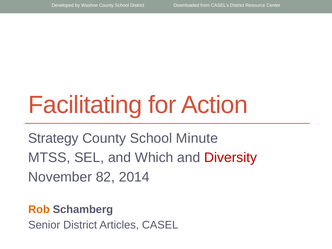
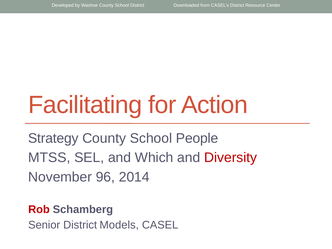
Minute: Minute -> People
82: 82 -> 96
Rob colour: orange -> red
Articles: Articles -> Models
